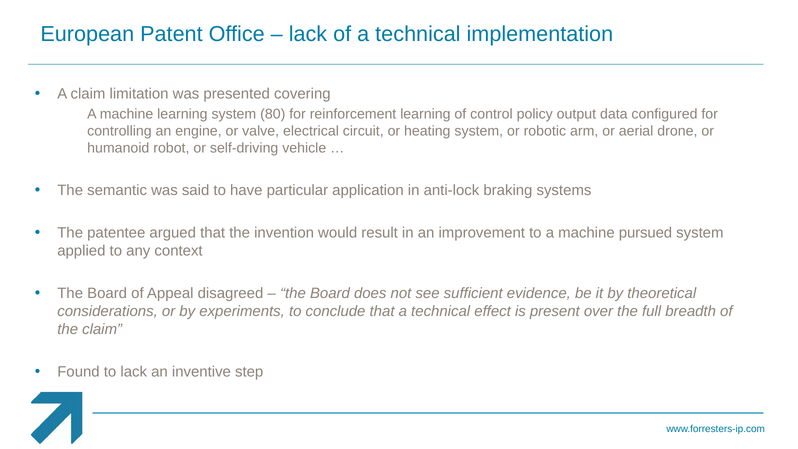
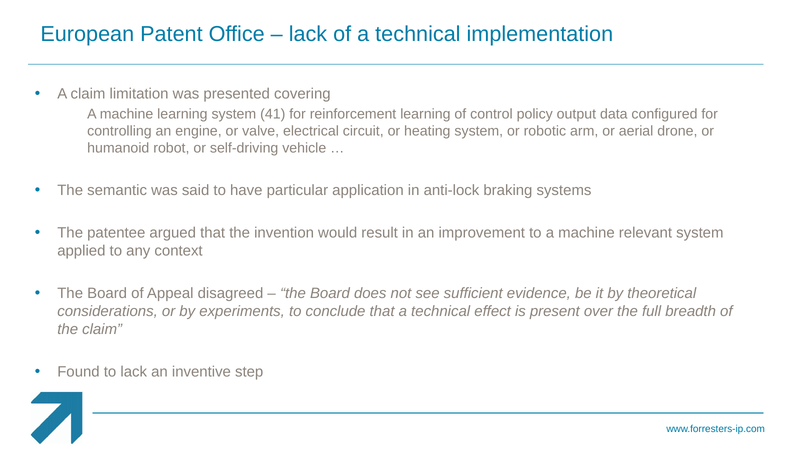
80: 80 -> 41
pursued: pursued -> relevant
